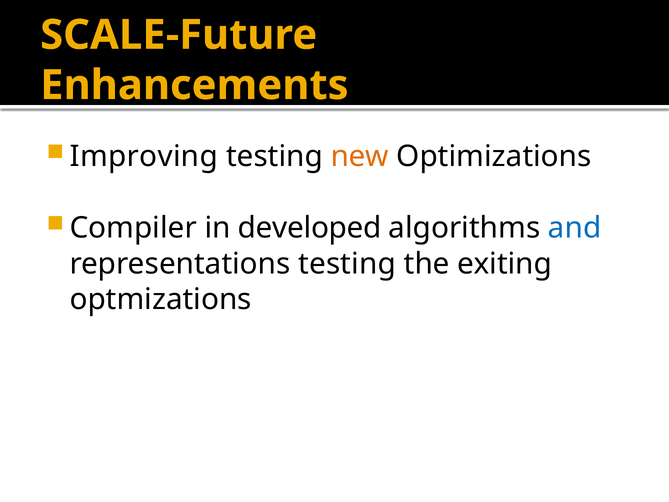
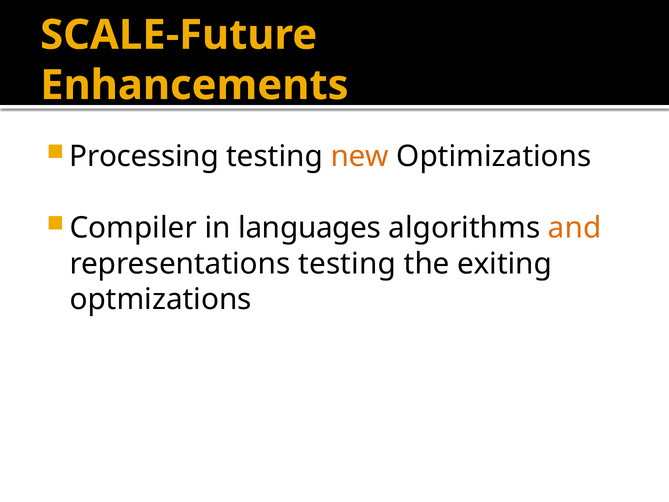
Improving: Improving -> Processing
developed: developed -> languages
and colour: blue -> orange
